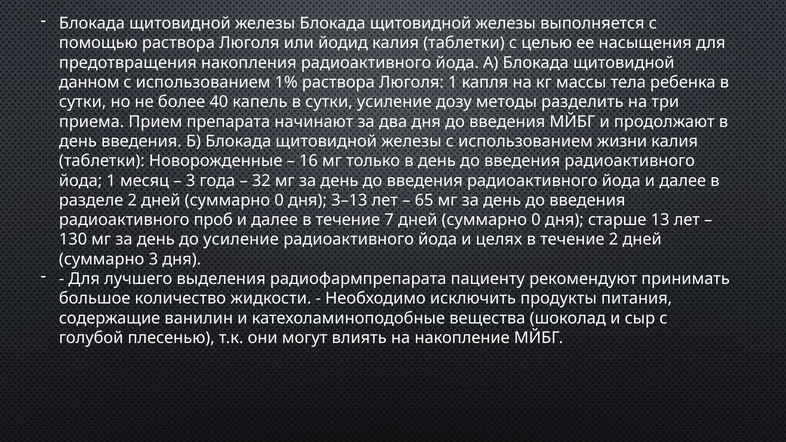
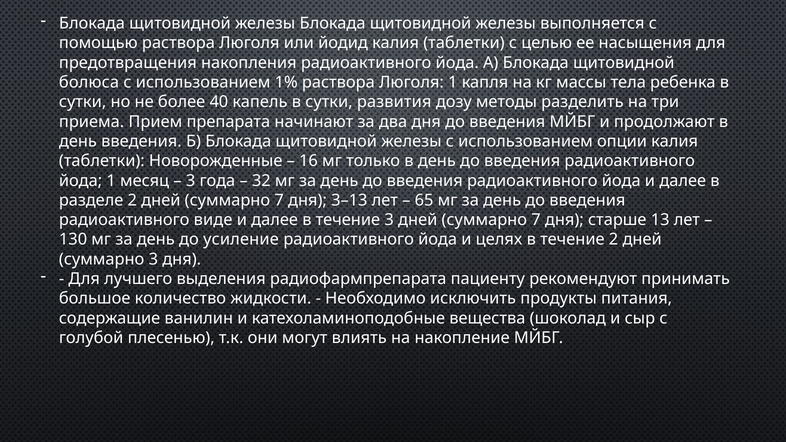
данном: данном -> болюса
сутки усиление: усиление -> развития
жизни: жизни -> опции
2 дней суммарно 0: 0 -> 7
проб: проб -> виде
течение 7: 7 -> 3
0 at (536, 220): 0 -> 7
